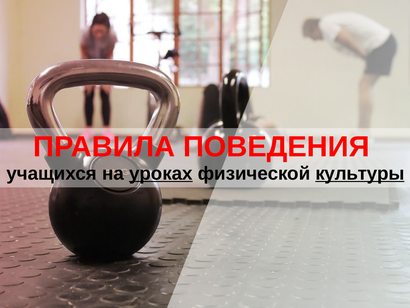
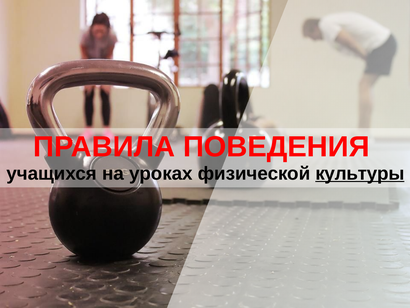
уроках underline: present -> none
